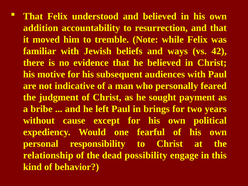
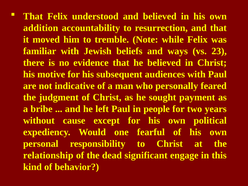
42: 42 -> 23
brings: brings -> people
possibility: possibility -> significant
